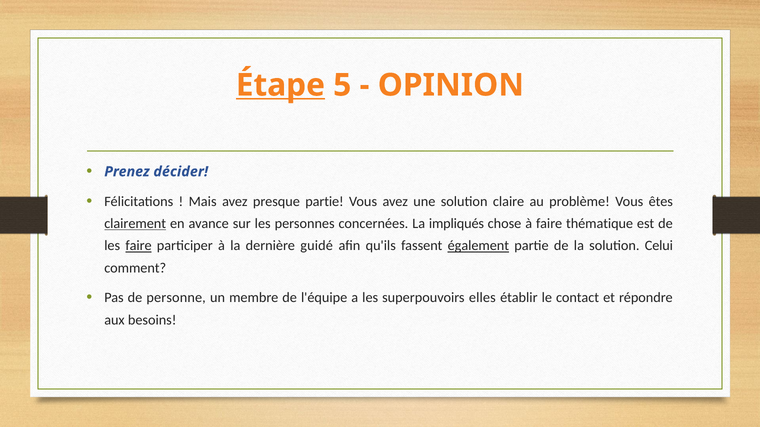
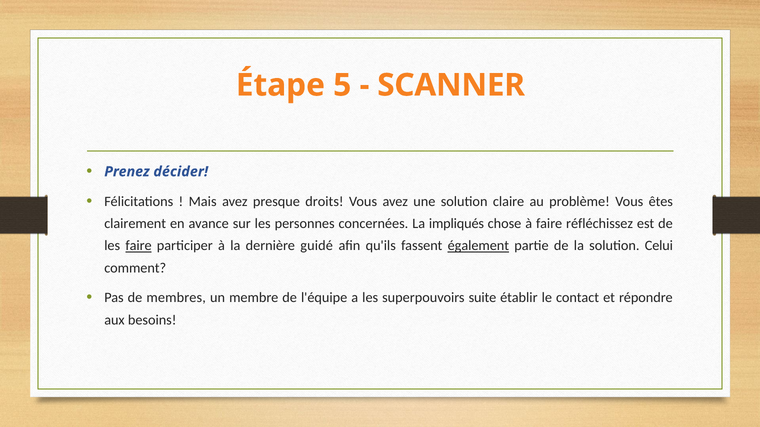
Étape underline: present -> none
OPINION: OPINION -> SCANNER
presque partie: partie -> droits
clairement underline: present -> none
thématique: thématique -> réfléchissez
personne: personne -> membres
elles: elles -> suite
